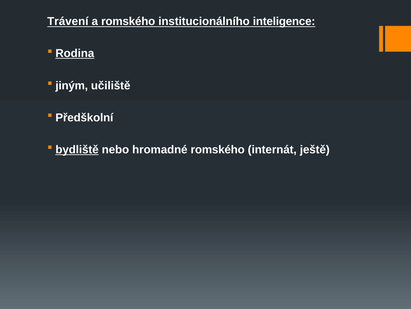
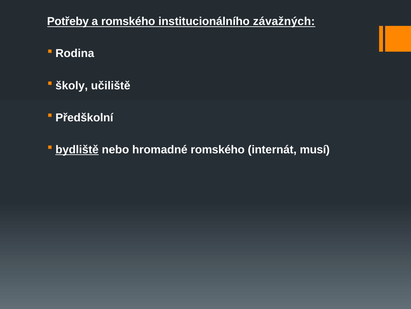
Trávení: Trávení -> Potřeby
inteligence: inteligence -> závažných
Rodina underline: present -> none
jiným: jiným -> školy
ještě: ještě -> musí
